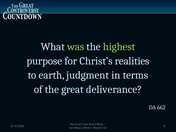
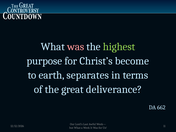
was at (76, 47) colour: light green -> pink
realities: realities -> become
judgment: judgment -> separates
